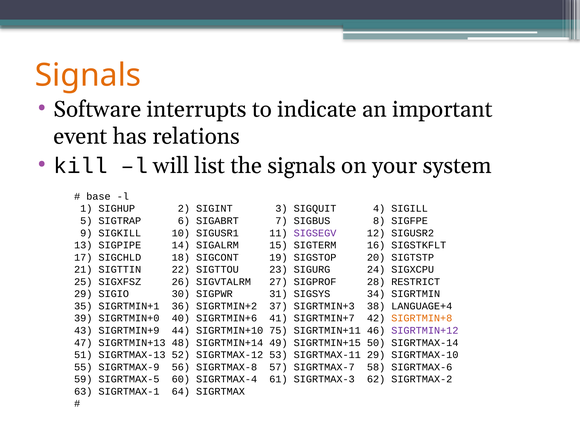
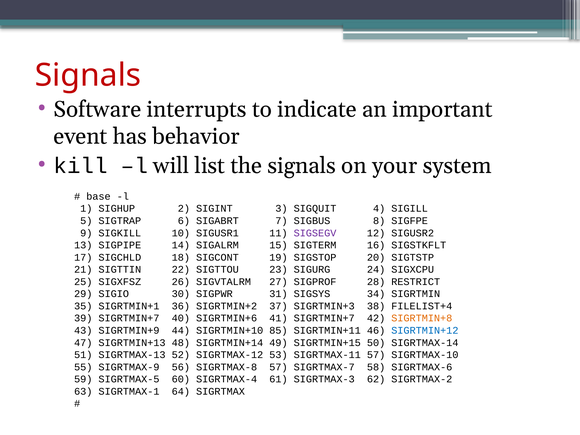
Signals at (88, 75) colour: orange -> red
relations: relations -> behavior
LANGUAGE+4: LANGUAGE+4 -> FILELIST+4
39 SIGRTMIN+0: SIGRTMIN+0 -> SIGRTMIN+7
75: 75 -> 85
SIGRTMIN+12 colour: purple -> blue
SIGRTMAX-11 29: 29 -> 57
